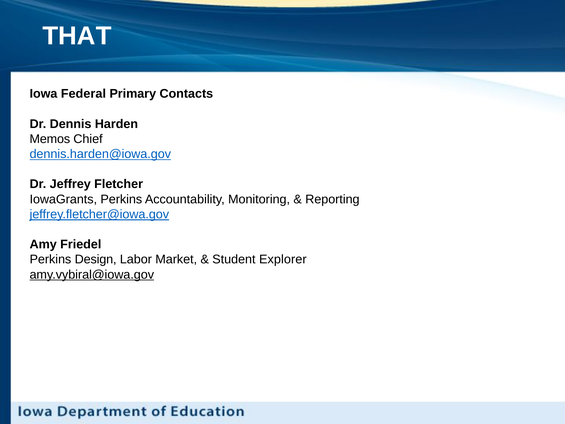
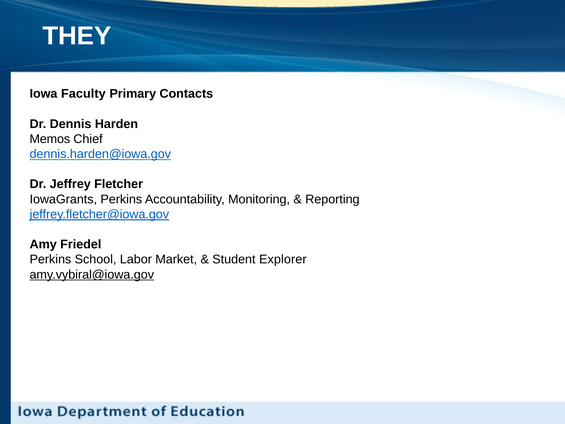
THAT: THAT -> THEY
Federal: Federal -> Faculty
Design: Design -> School
